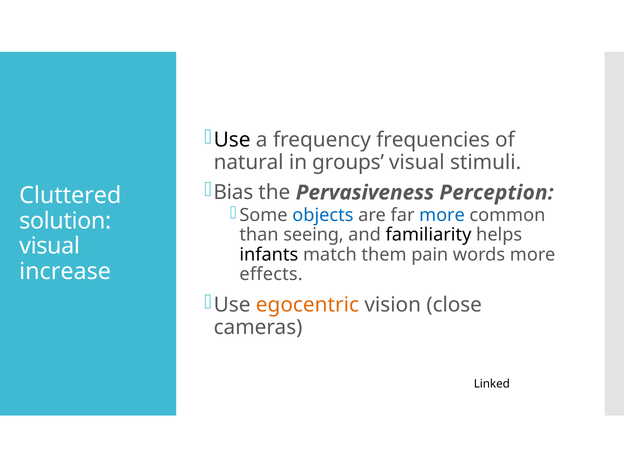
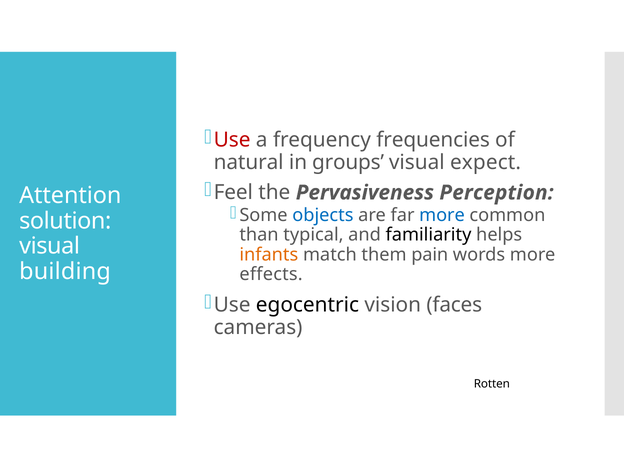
Use at (232, 140) colour: black -> red
stimuli: stimuli -> expect
Bias: Bias -> Feel
Cluttered: Cluttered -> Attention
seeing: seeing -> typical
infants colour: black -> orange
increase: increase -> building
egocentric colour: orange -> black
close: close -> faces
Linked: Linked -> Rotten
